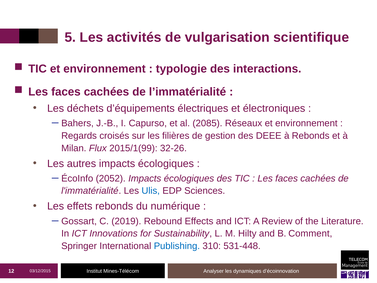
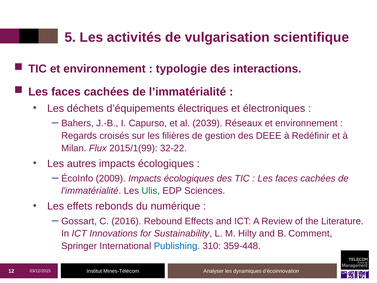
2085: 2085 -> 2039
à Rebonds: Rebonds -> Redéfinir
32-26: 32-26 -> 32-22
2052: 2052 -> 2009
Ulis colour: blue -> green
2019: 2019 -> 2016
531-448: 531-448 -> 359-448
